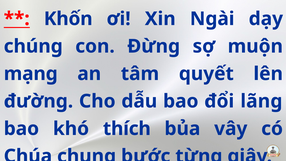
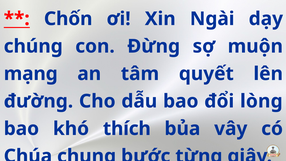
Khốn: Khốn -> Chốn
lãng: lãng -> lòng
